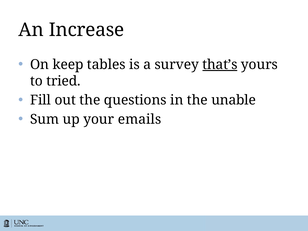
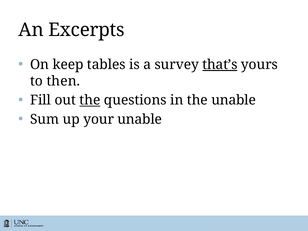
Increase: Increase -> Excerpts
tried: tried -> then
the at (90, 100) underline: none -> present
your emails: emails -> unable
